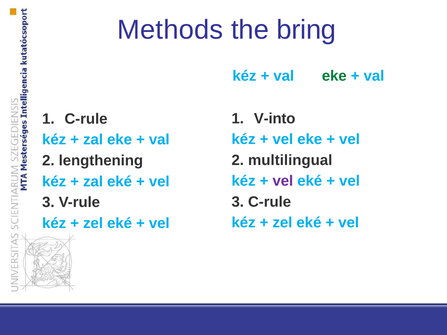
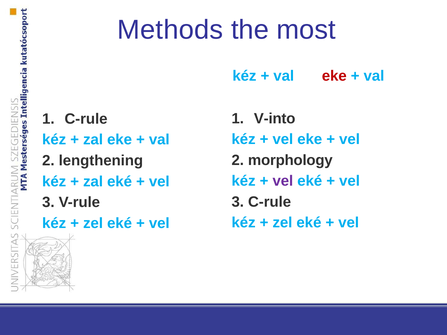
bring: bring -> most
eke at (334, 76) colour: green -> red
multilingual: multilingual -> morphology
